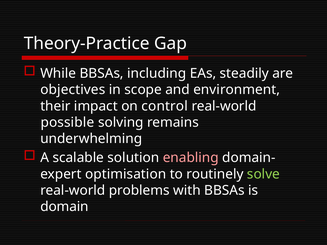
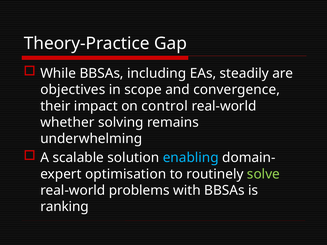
environment: environment -> convergence
possible: possible -> whether
enabling colour: pink -> light blue
domain: domain -> ranking
